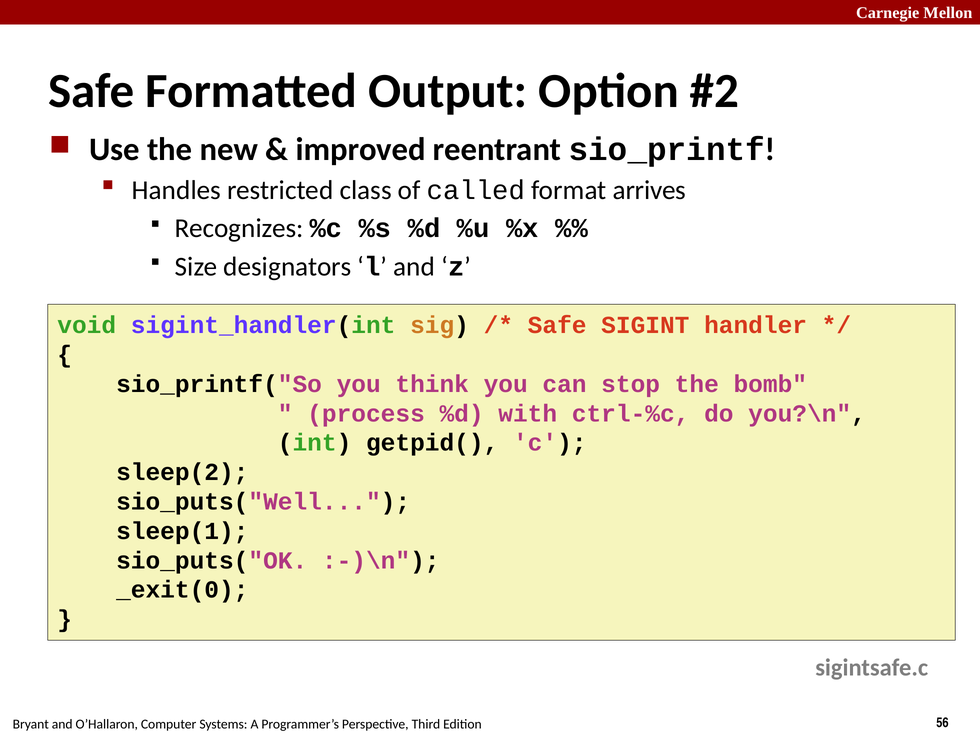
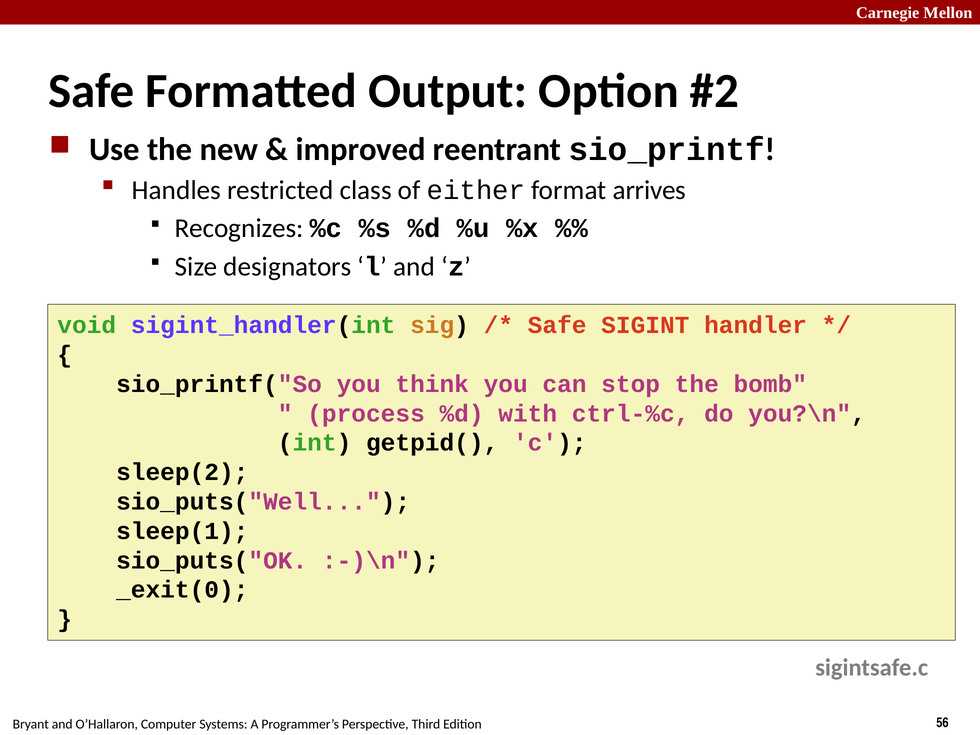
called: called -> either
